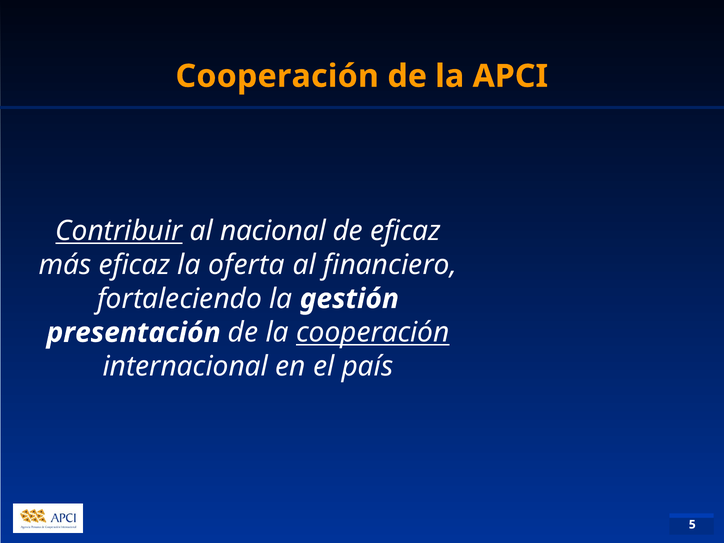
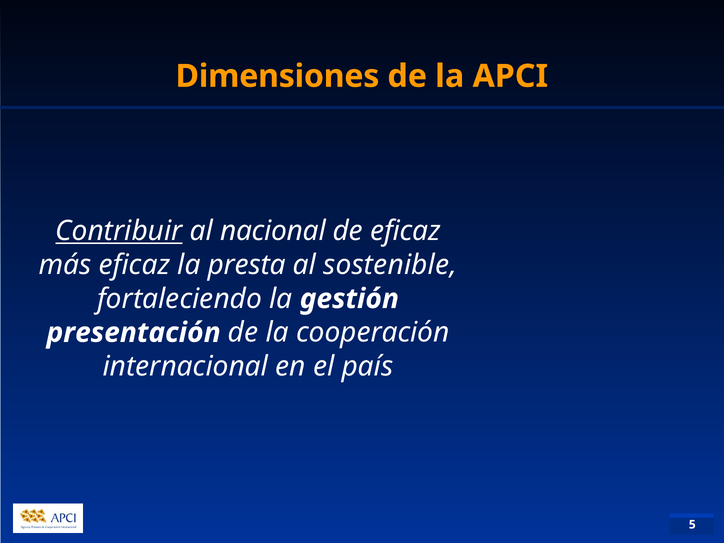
Cooperación at (277, 76): Cooperación -> Dimensiones
oferta: oferta -> presta
financiero: financiero -> sostenible
cooperación at (373, 333) underline: present -> none
